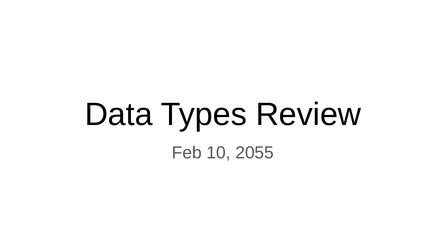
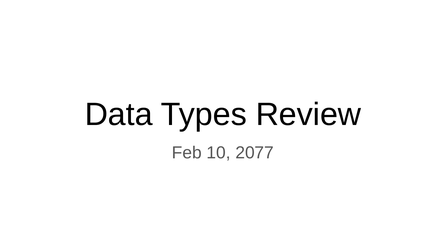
2055: 2055 -> 2077
